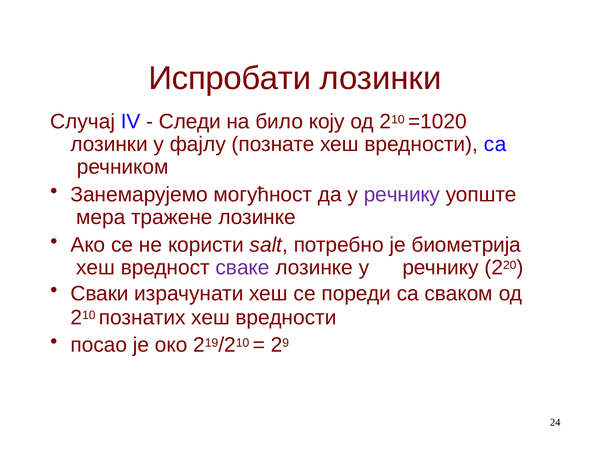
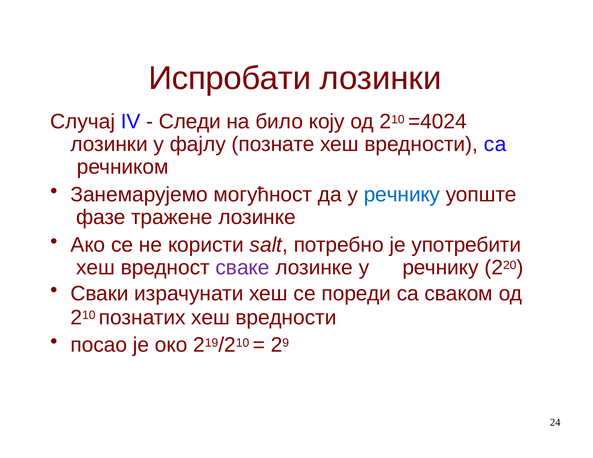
=1020: =1020 -> =4024
речнику at (402, 195) colour: purple -> blue
мера: мера -> фазе
биометрија: биометрија -> употребити
